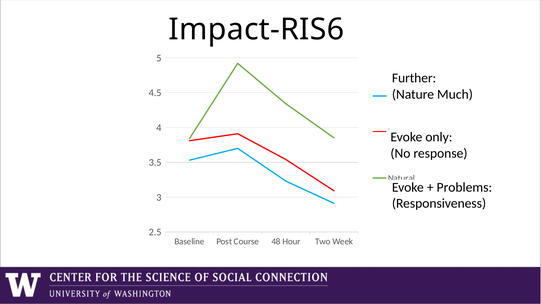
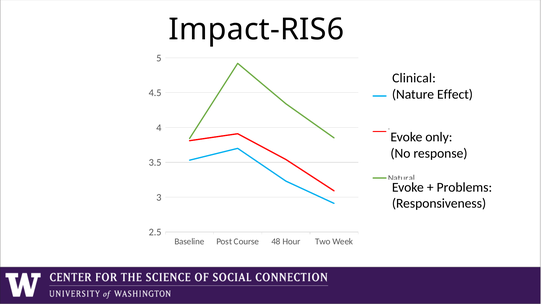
Further: Further -> Clinical
Much: Much -> Effect
